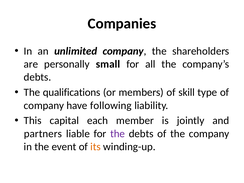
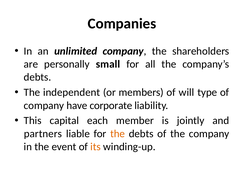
qualifications: qualifications -> independent
skill: skill -> will
following: following -> corporate
the at (118, 134) colour: purple -> orange
